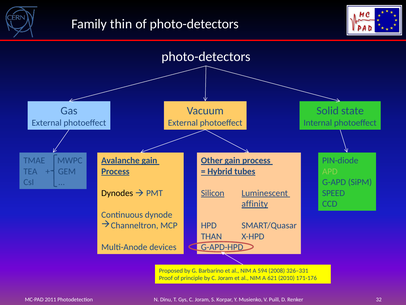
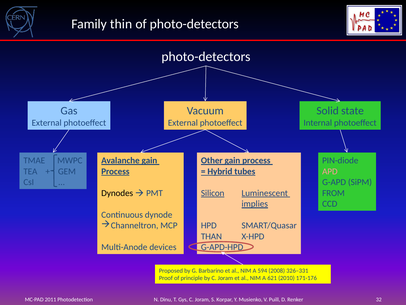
APD colour: light green -> pink
SPEED: SPEED -> FROM
affinity: affinity -> implies
